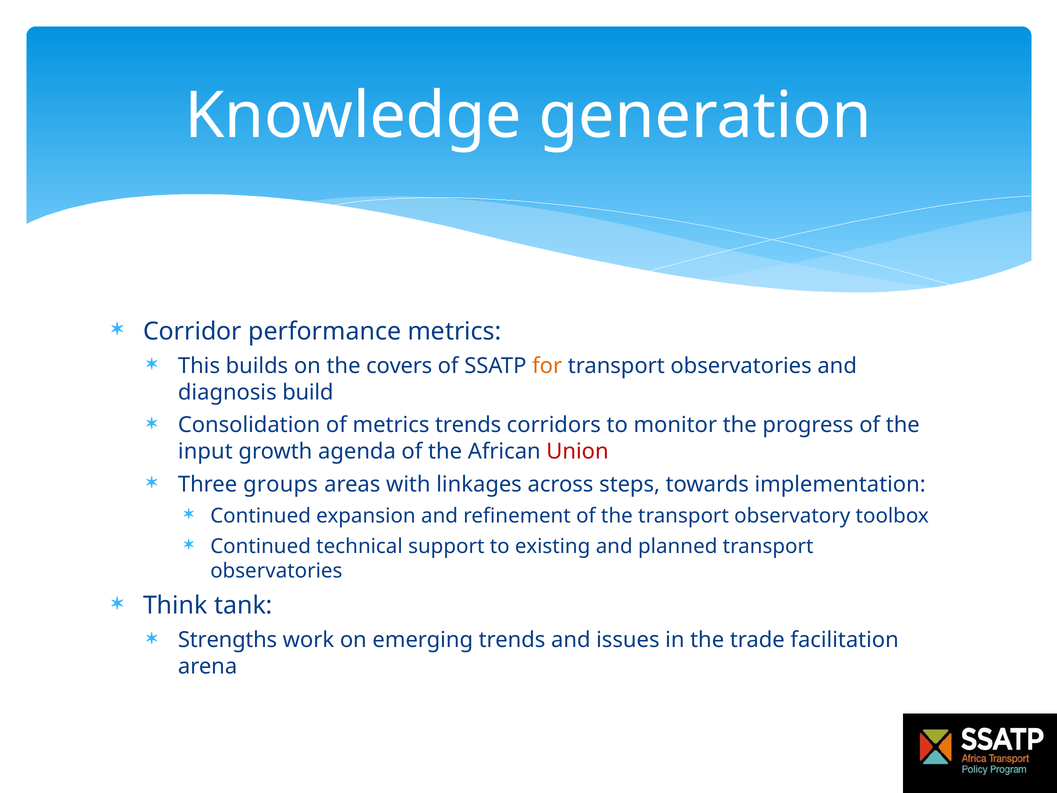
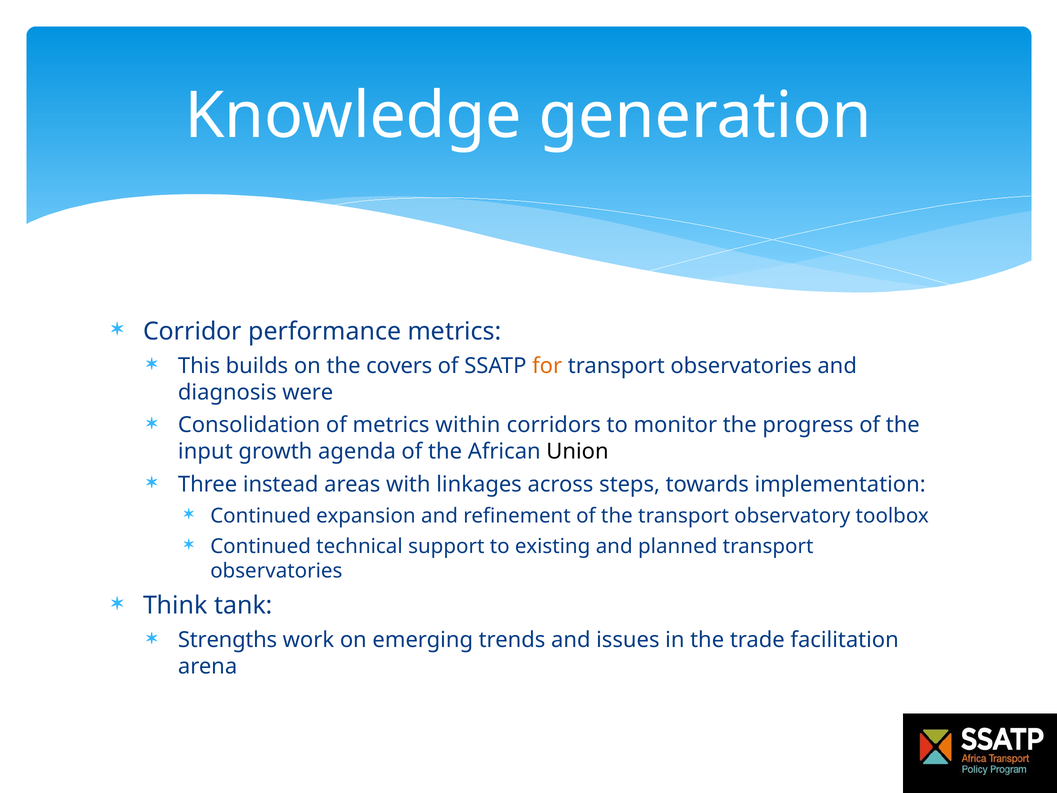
build: build -> were
metrics trends: trends -> within
Union colour: red -> black
groups: groups -> instead
